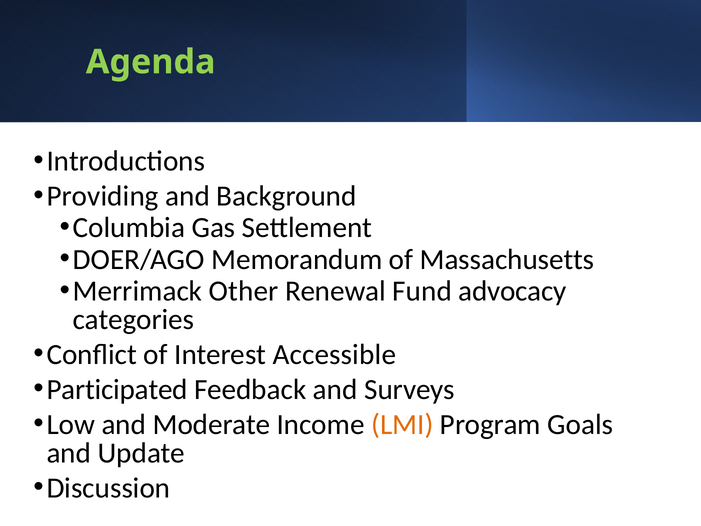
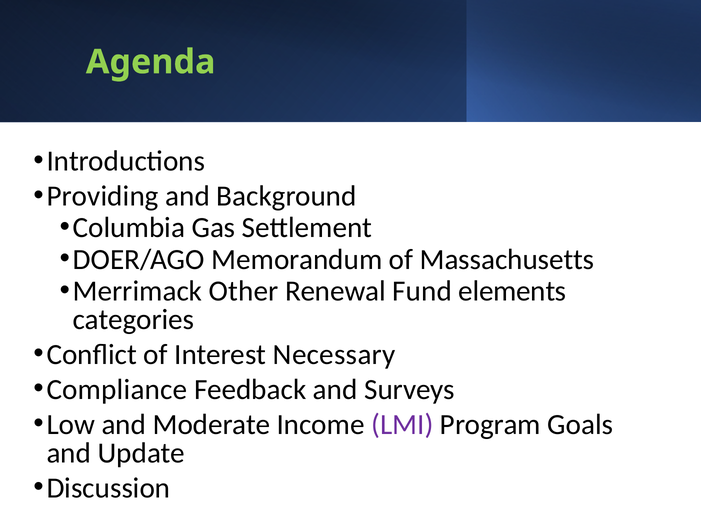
advocacy: advocacy -> elements
Accessible: Accessible -> Necessary
Participated: Participated -> Compliance
LMI colour: orange -> purple
